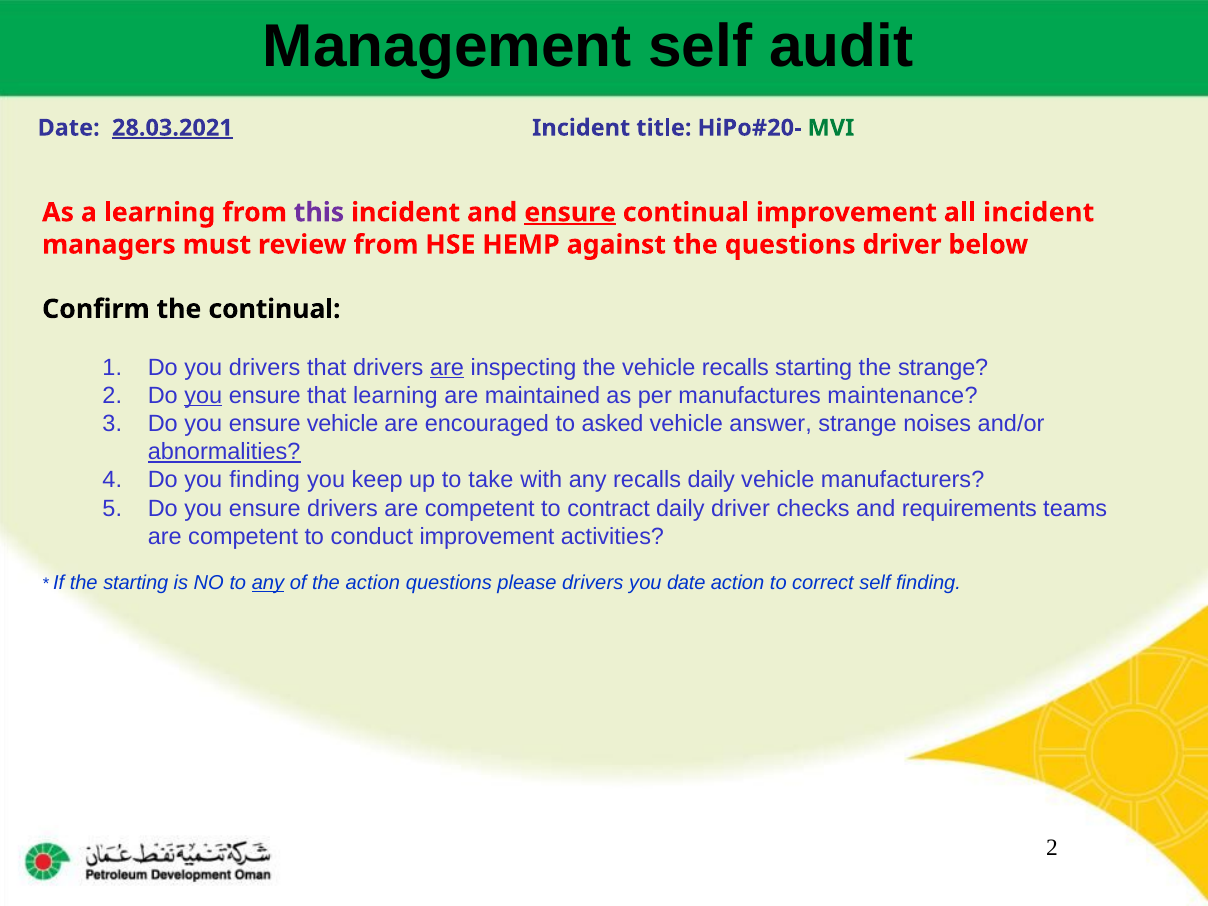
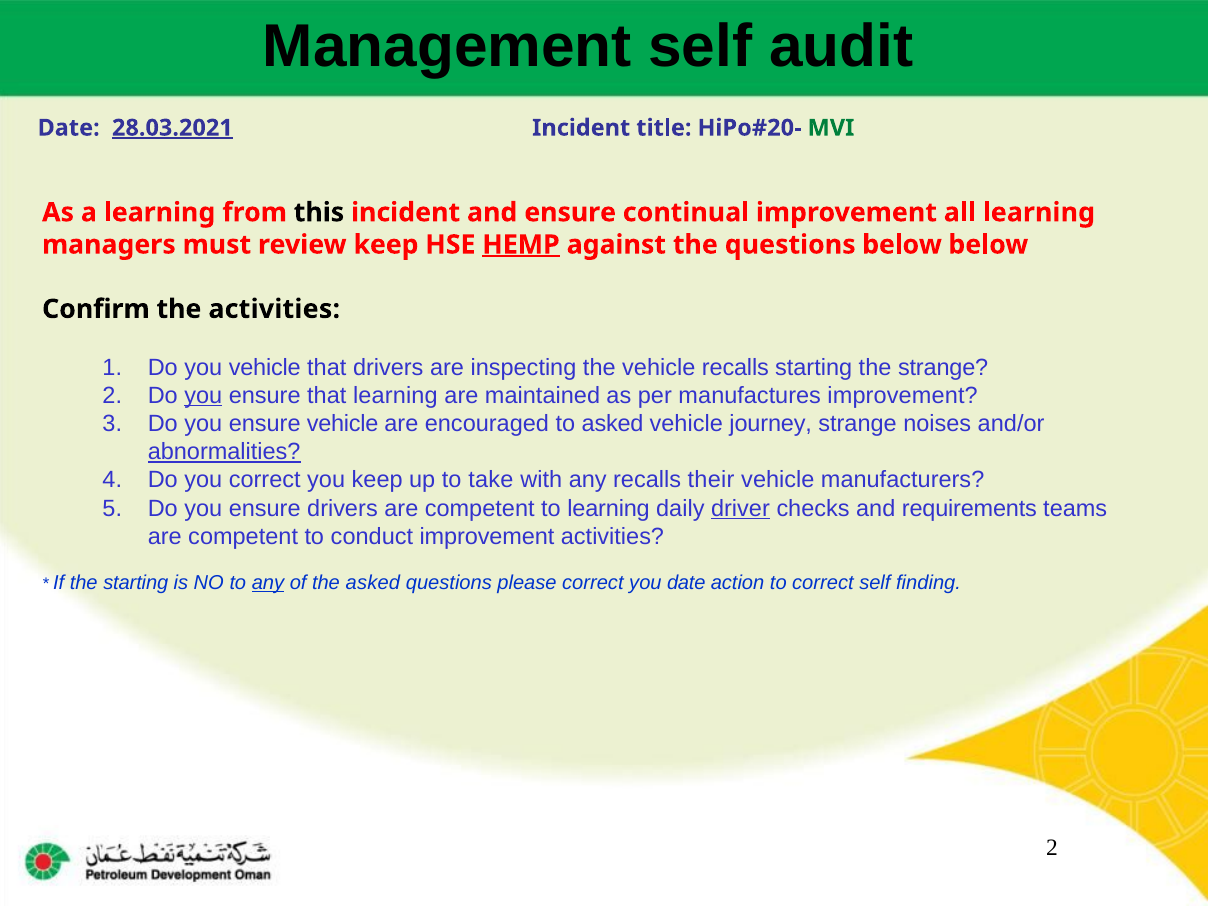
this colour: purple -> black
ensure at (570, 212) underline: present -> none
all incident: incident -> learning
review from: from -> keep
HEMP underline: none -> present
questions driver: driver -> below
the continual: continual -> activities
you drivers: drivers -> vehicle
are at (447, 367) underline: present -> none
manufactures maintenance: maintenance -> improvement
answer: answer -> journey
you finding: finding -> correct
recalls daily: daily -> their
to contract: contract -> learning
driver at (740, 508) underline: none -> present
the action: action -> asked
please drivers: drivers -> correct
